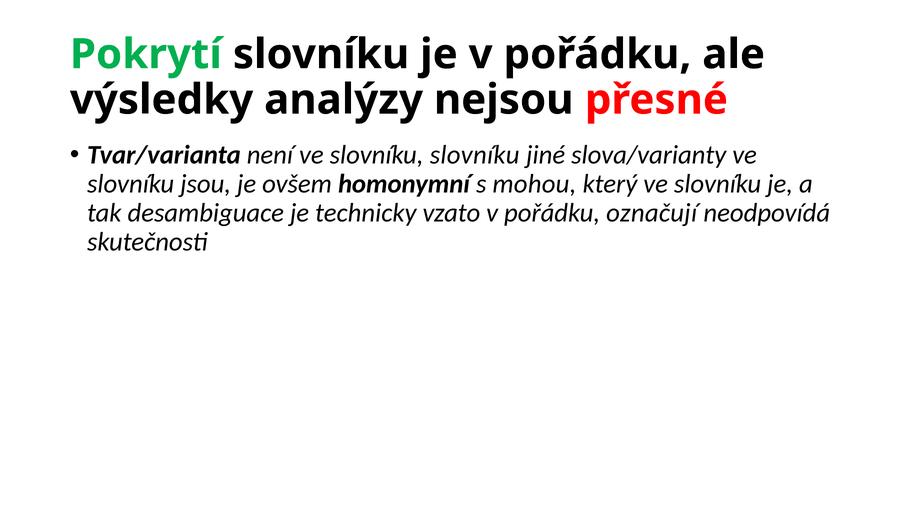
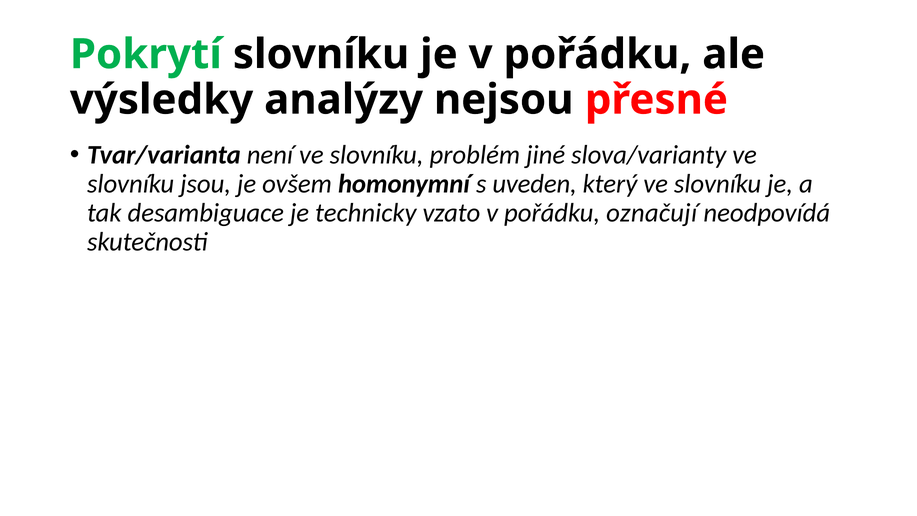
slovníku slovníku: slovníku -> problém
mohou: mohou -> uveden
